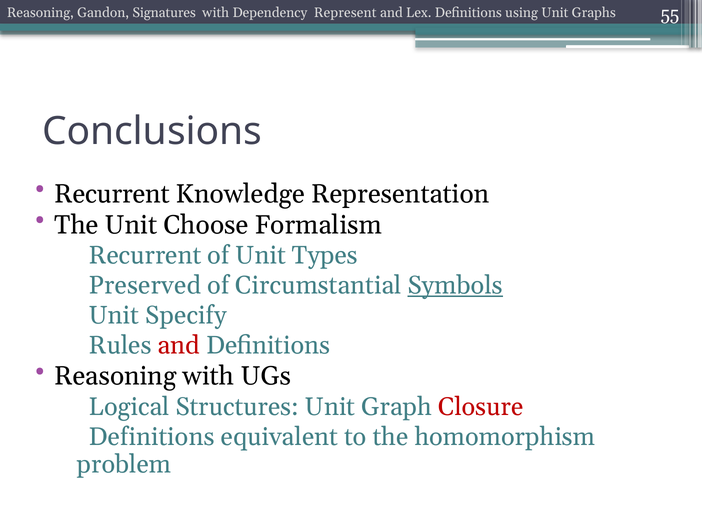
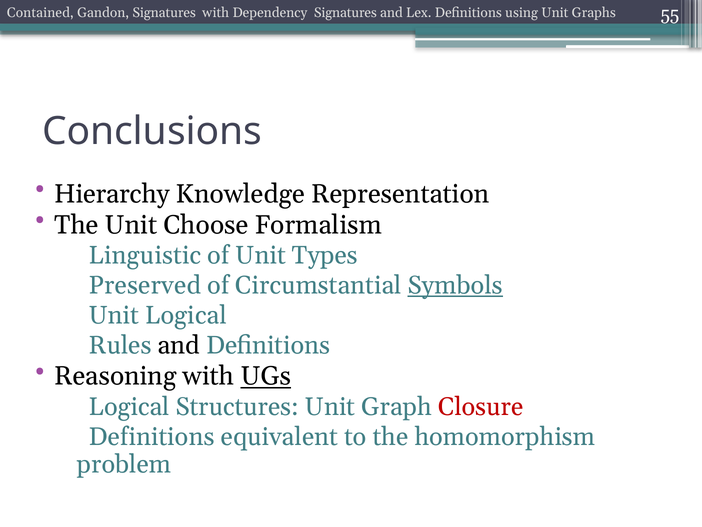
Reasoning at (40, 13): Reasoning -> Contained
Dependency Represent: Represent -> Signatures
Recurrent at (112, 194): Recurrent -> Hierarchy
Recurrent at (145, 255): Recurrent -> Linguistic
Unit Specify: Specify -> Logical
and at (179, 345) colour: red -> black
UGs underline: none -> present
